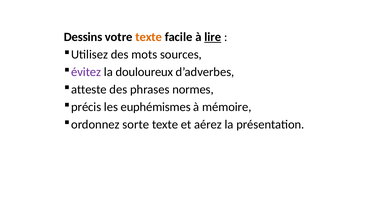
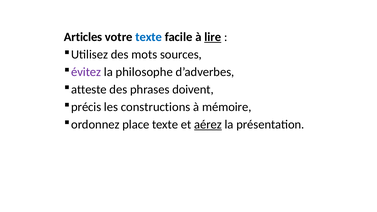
Dessins: Dessins -> Articles
texte at (149, 37) colour: orange -> blue
douloureux: douloureux -> philosophe
normes: normes -> doivent
euphémismes: euphémismes -> constructions
sorte: sorte -> place
aérez underline: none -> present
